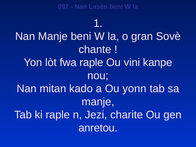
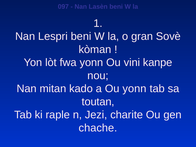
Nan Manje: Manje -> Lespri
chante: chante -> kòman
fwa raple: raple -> yonn
manje at (98, 102): manje -> toutan
anretou: anretou -> chache
